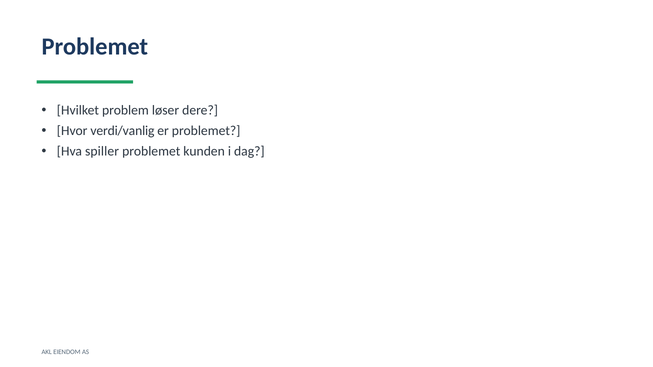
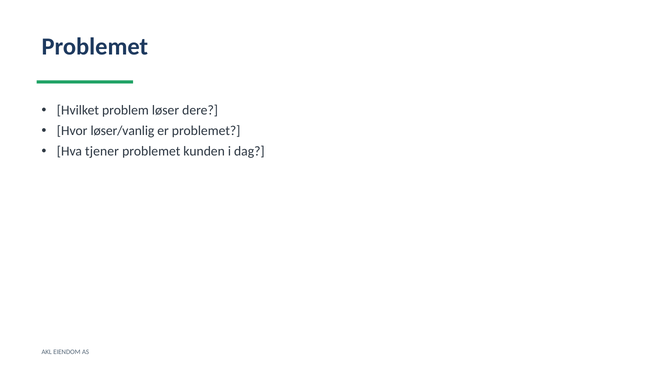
verdi/vanlig: verdi/vanlig -> løser/vanlig
spiller: spiller -> tjener
